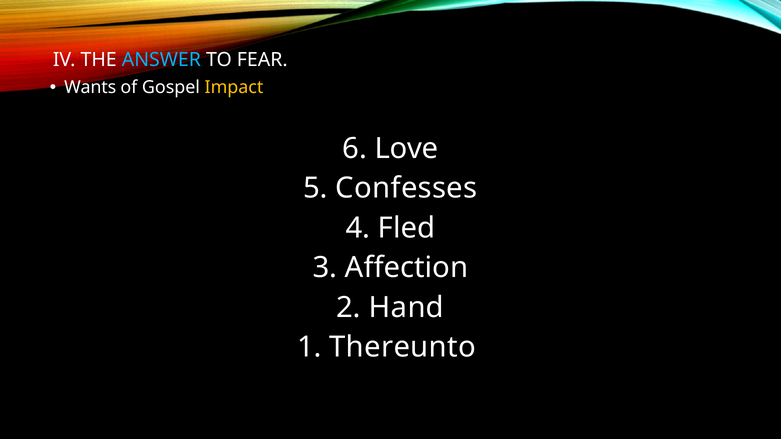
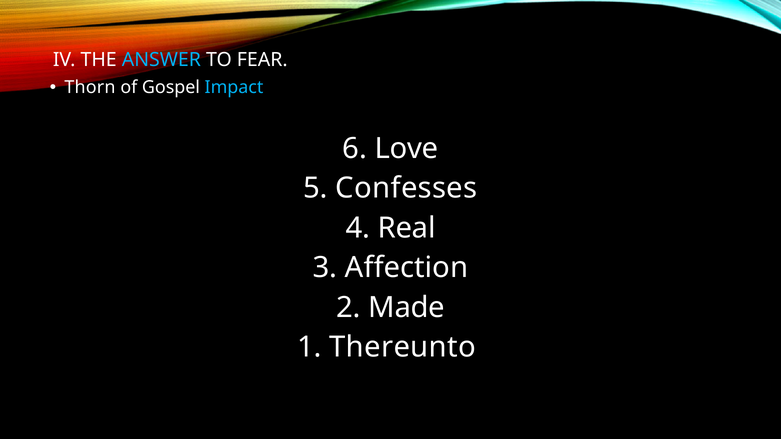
Wants: Wants -> Thorn
Impact colour: yellow -> light blue
Fled: Fled -> Real
Hand: Hand -> Made
